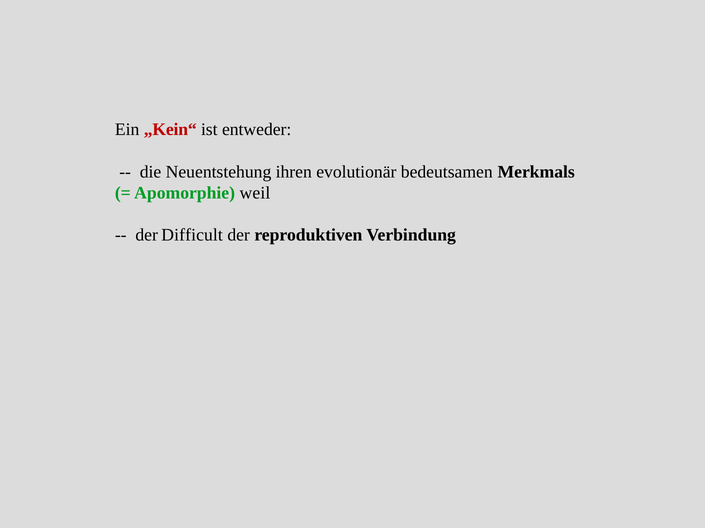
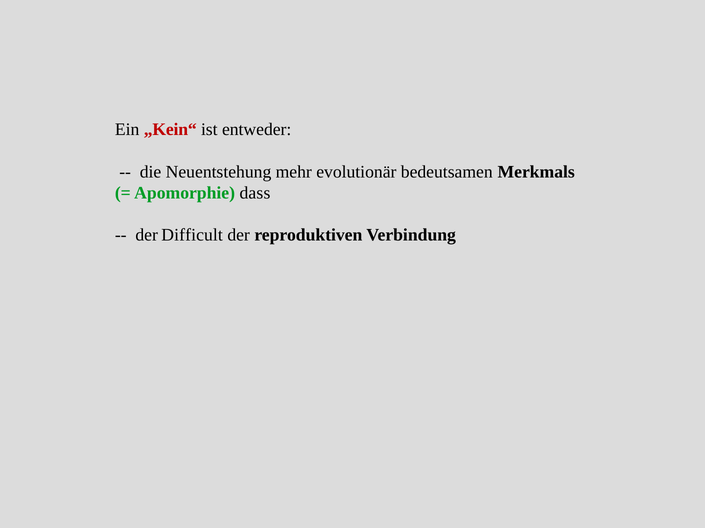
ihren: ihren -> mehr
weil: weil -> dass
